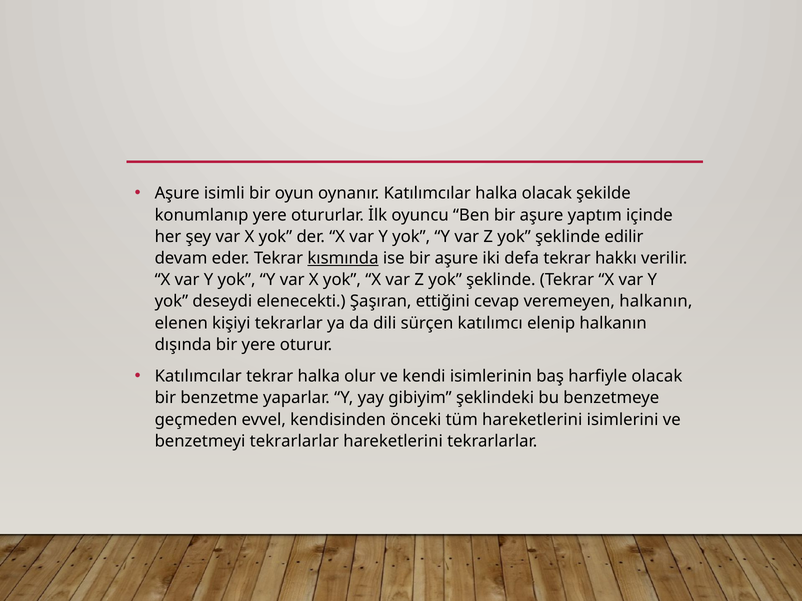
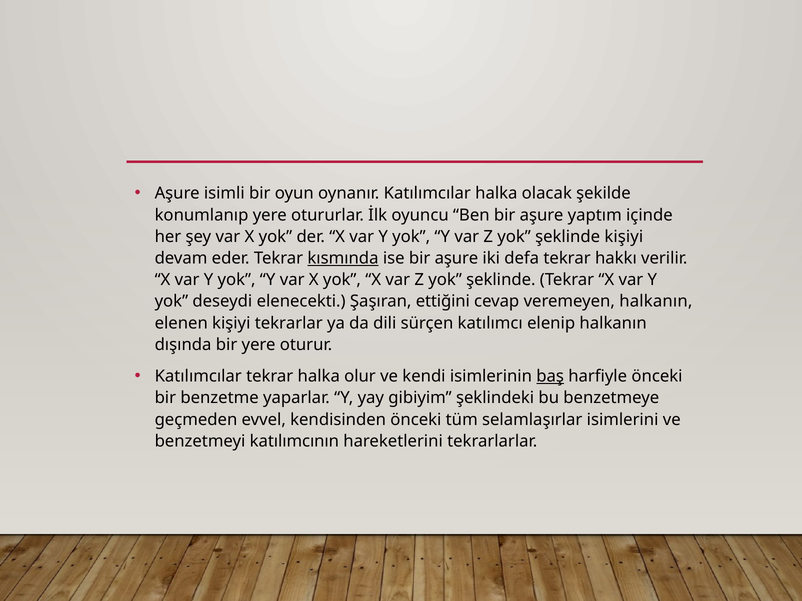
şeklinde edilir: edilir -> kişiyi
baş underline: none -> present
harfiyle olacak: olacak -> önceki
tüm hareketlerini: hareketlerini -> selamlaşırlar
benzetmeyi tekrarlarlar: tekrarlarlar -> katılımcının
